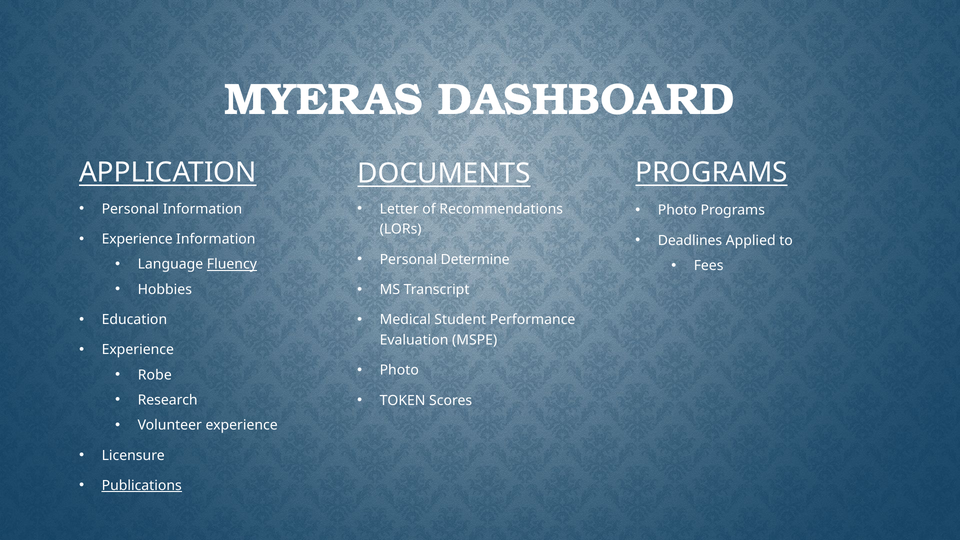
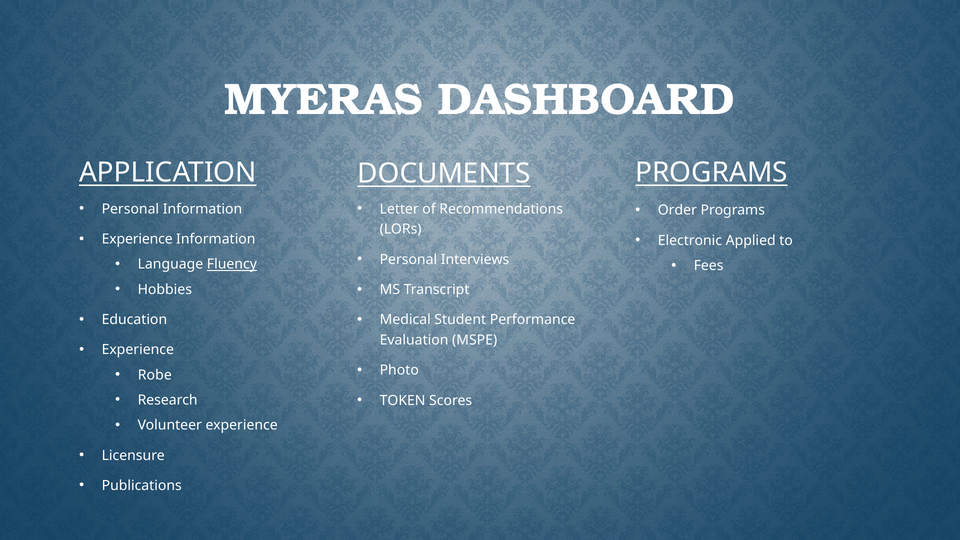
Photo at (677, 210): Photo -> Order
Deadlines: Deadlines -> Electronic
Determine: Determine -> Interviews
Publications underline: present -> none
